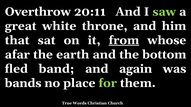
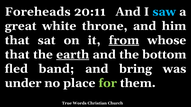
Overthrow: Overthrow -> Foreheads
saw colour: light green -> light blue
afar at (17, 55): afar -> that
earth underline: none -> present
again: again -> bring
bands: bands -> under
